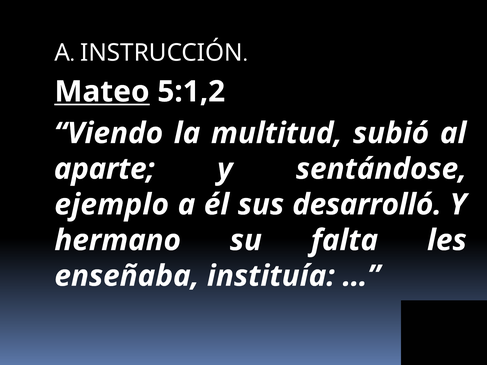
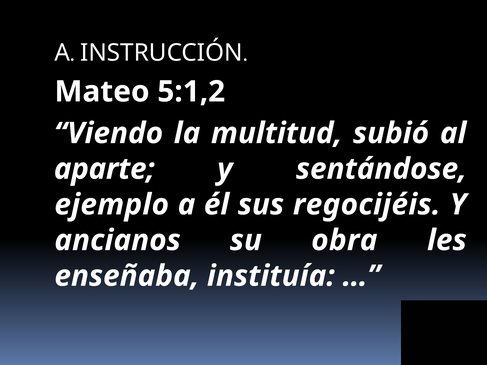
Mateo underline: present -> none
desarrolló: desarrolló -> regocijéis
hermano: hermano -> ancianos
falta: falta -> obra
